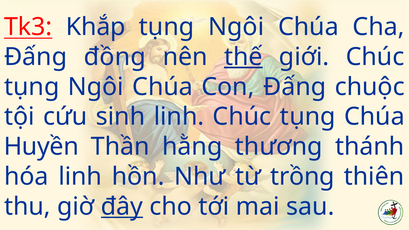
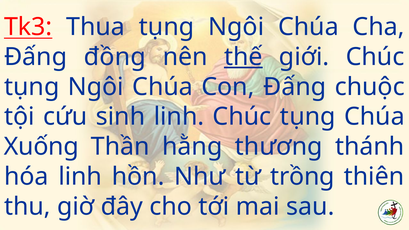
Khắp: Khắp -> Thua
Huyền: Huyền -> Xuống
đây underline: present -> none
